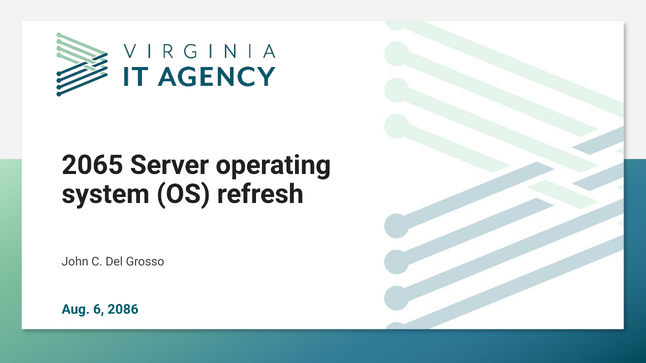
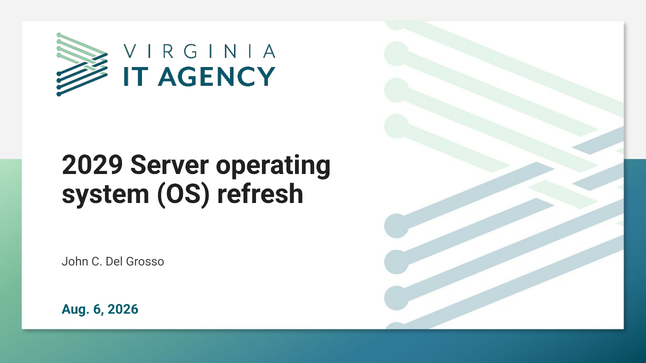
2065: 2065 -> 2029
2086: 2086 -> 2026
